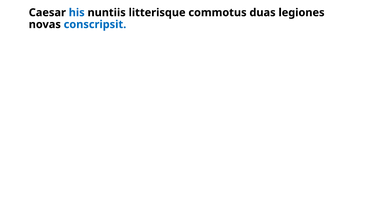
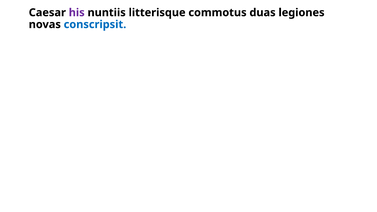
his colour: blue -> purple
